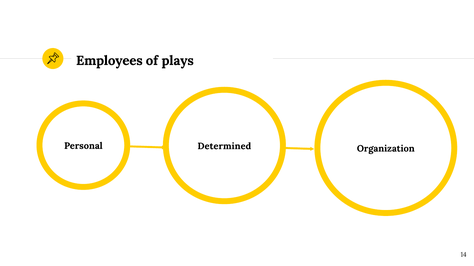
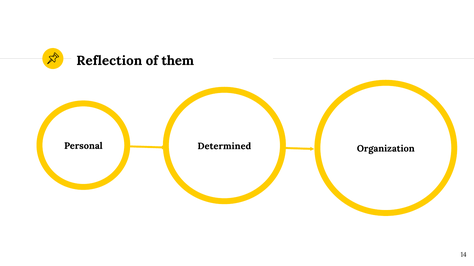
Employees: Employees -> Reflection
plays: plays -> them
